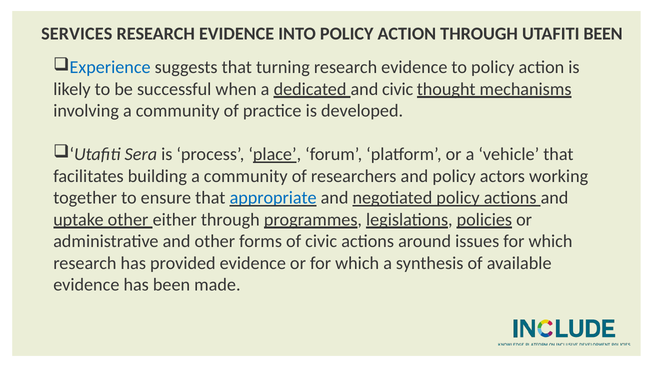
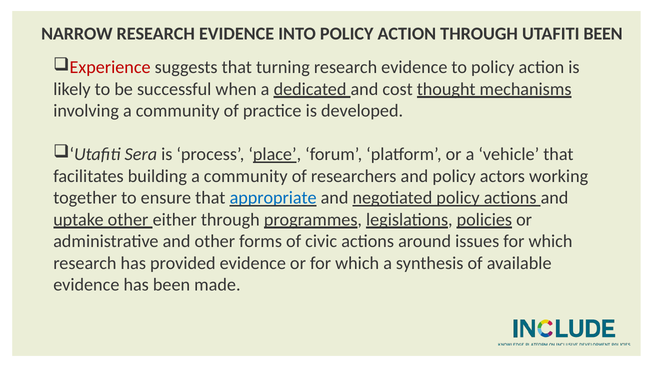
SERVICES: SERVICES -> NARROW
Experience colour: blue -> red
and civic: civic -> cost
